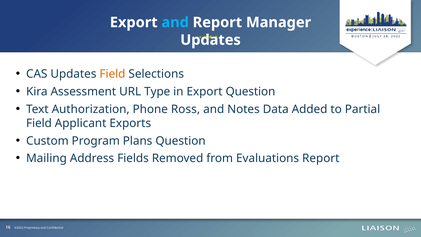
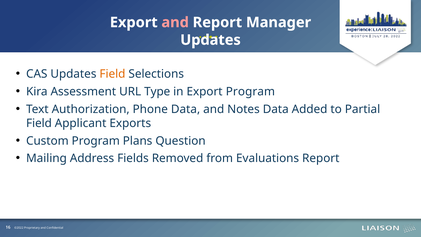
and at (175, 22) colour: light blue -> pink
Export Question: Question -> Program
Phone Ross: Ross -> Data
